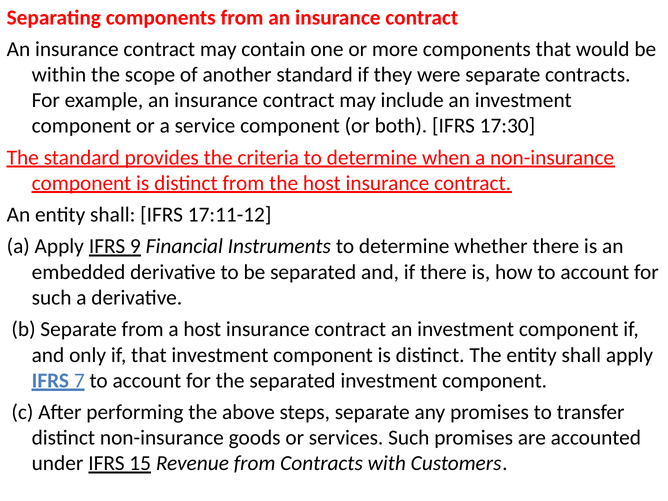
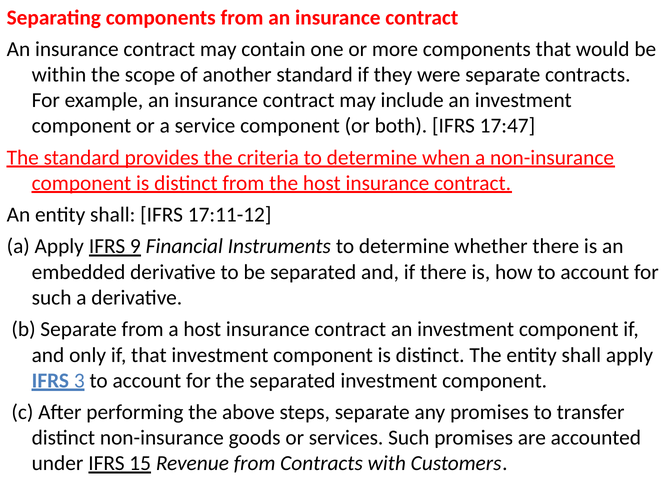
17:30: 17:30 -> 17:47
7: 7 -> 3
